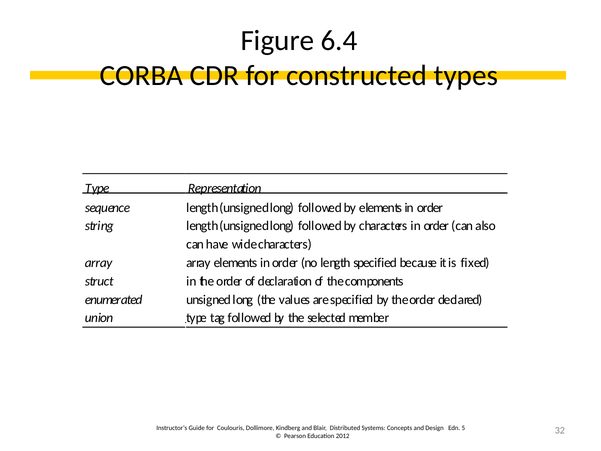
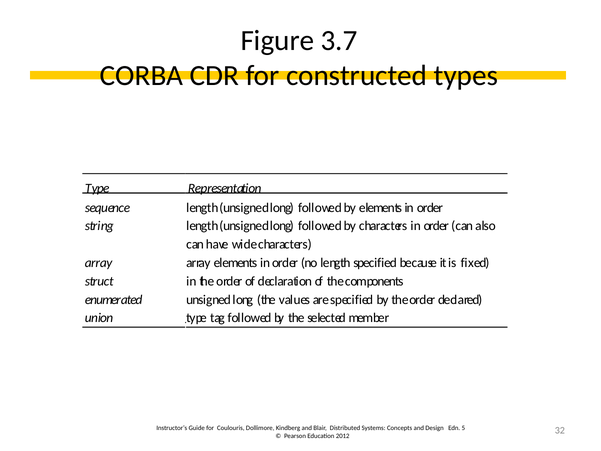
6.4: 6.4 -> 3.7
